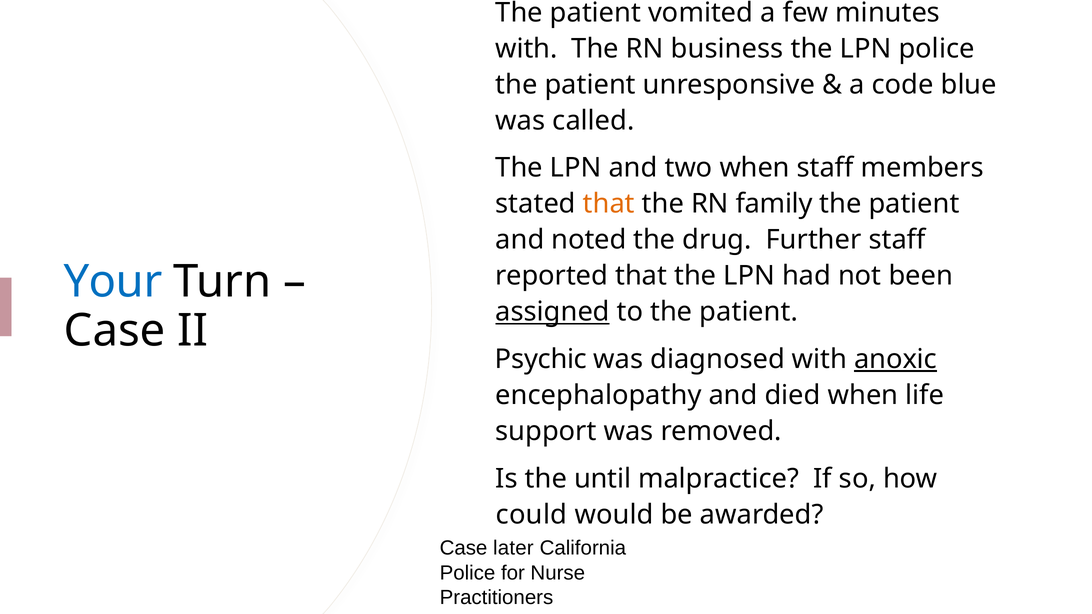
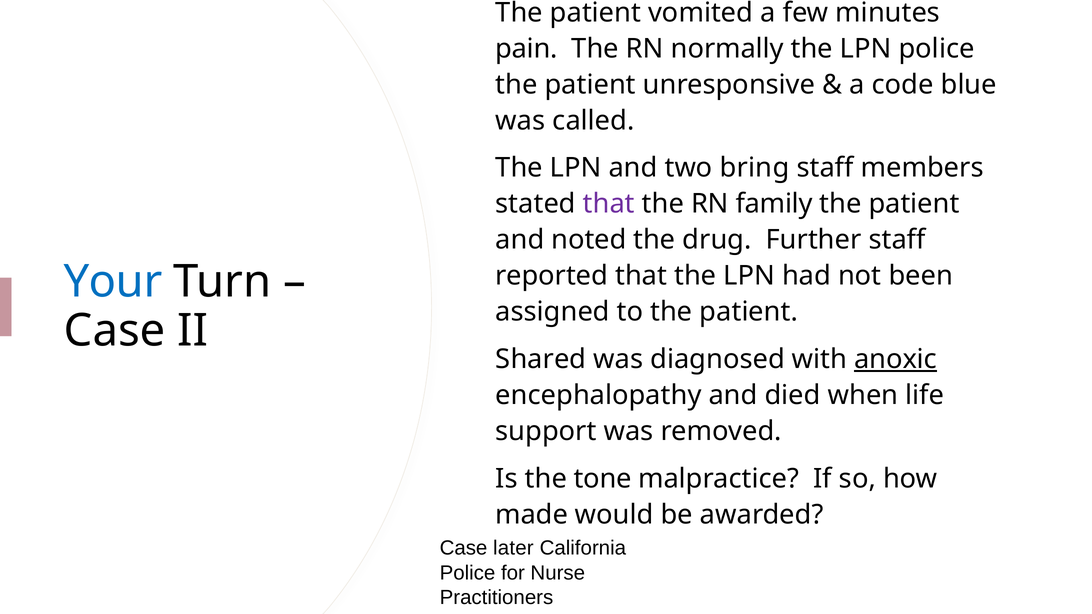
with at (526, 49): with -> pain
business: business -> normally
two when: when -> bring
that at (609, 204) colour: orange -> purple
assigned underline: present -> none
Psychic: Psychic -> Shared
until: until -> tone
could: could -> made
